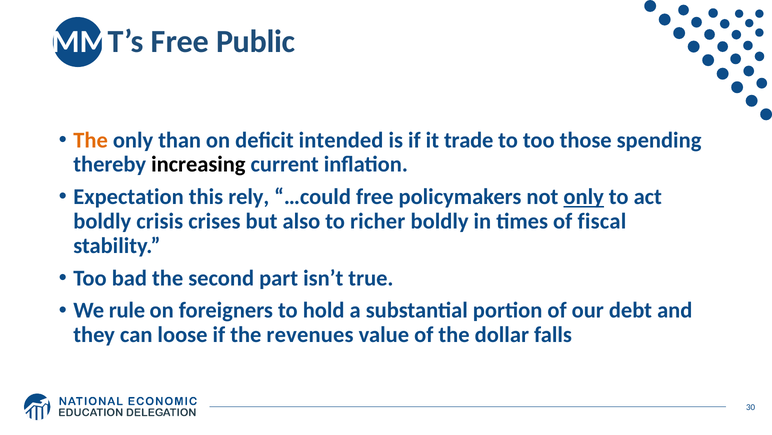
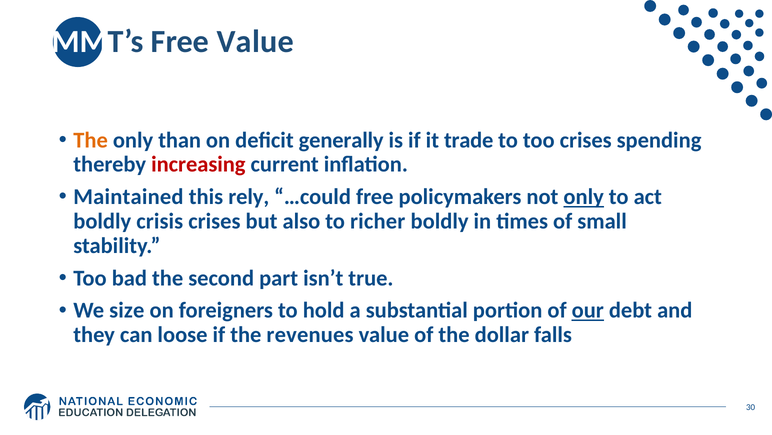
Free Public: Public -> Value
intended: intended -> generally
too those: those -> crises
increasing colour: black -> red
Expectation: Expectation -> Maintained
fiscal: fiscal -> small
rule: rule -> size
our underline: none -> present
